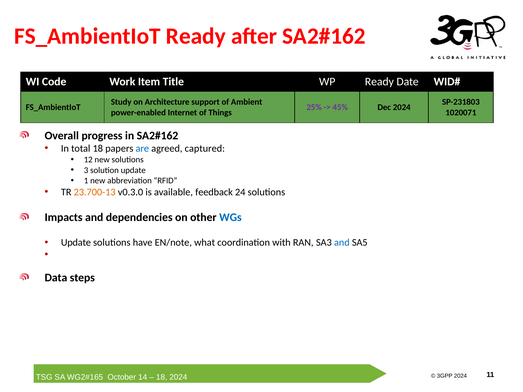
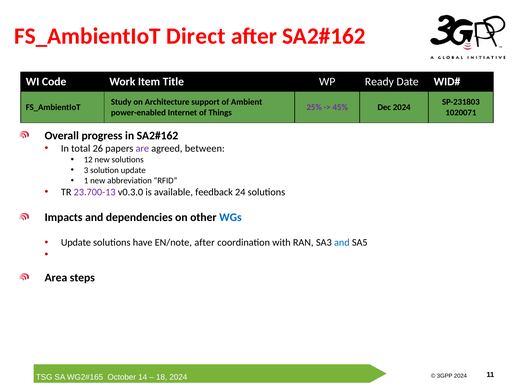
FS_AmbientIoT Ready: Ready -> Direct
total 18: 18 -> 26
are colour: blue -> purple
captured: captured -> between
23.700-13 colour: orange -> purple
EN/note what: what -> after
Data: Data -> Area
